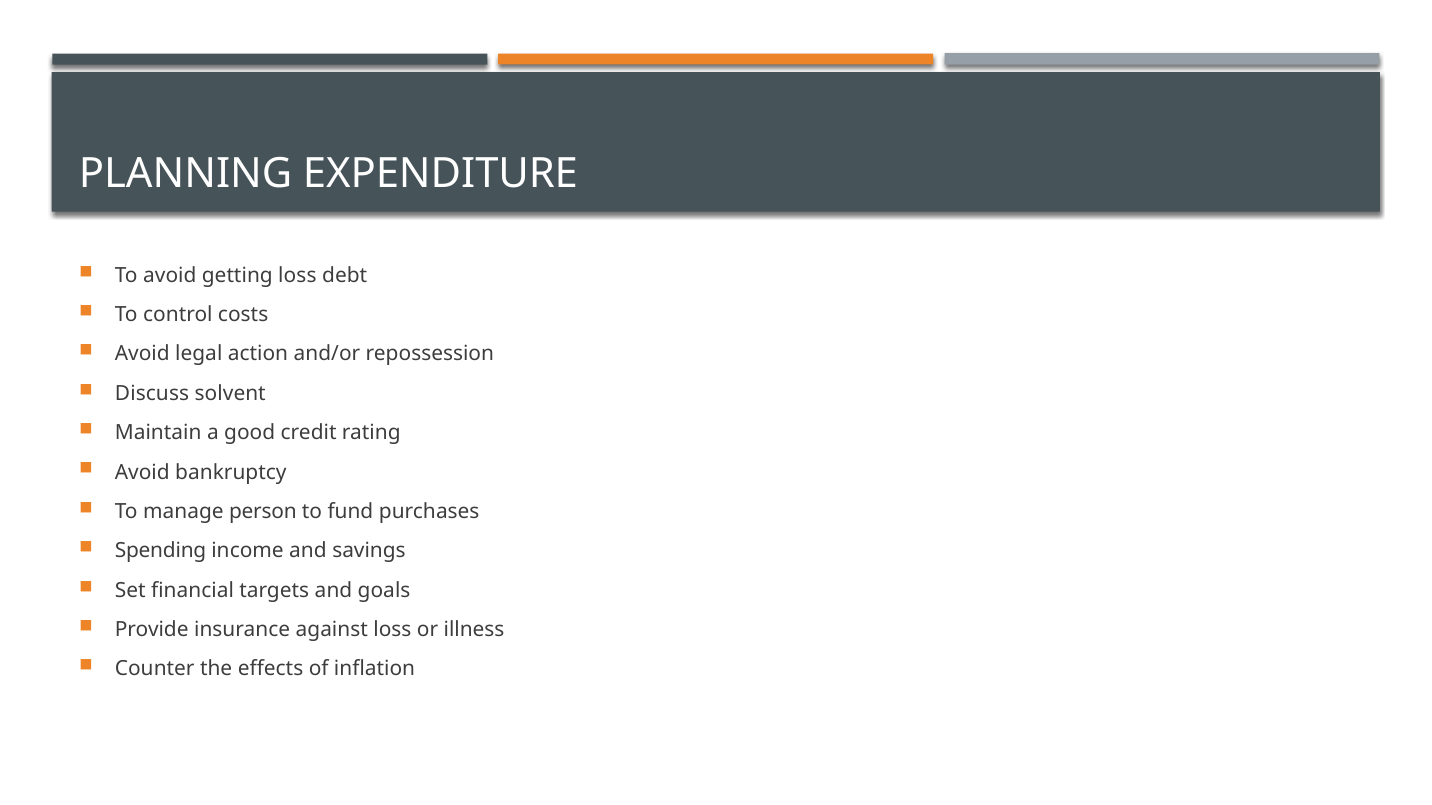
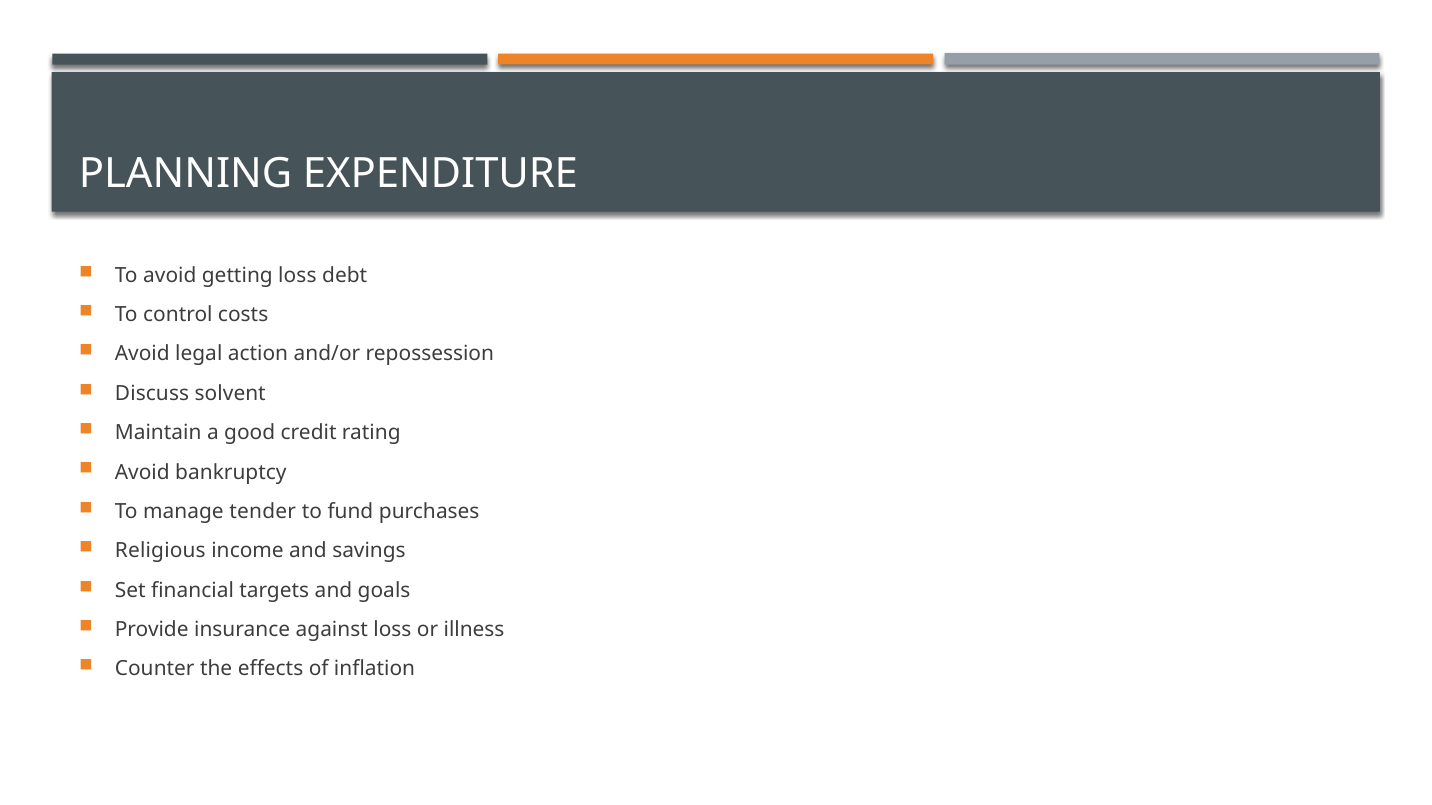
person: person -> tender
Spending: Spending -> Religious
